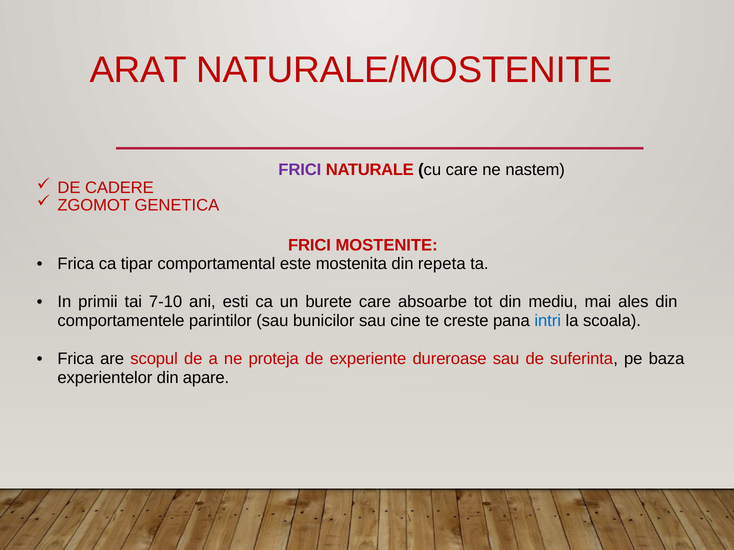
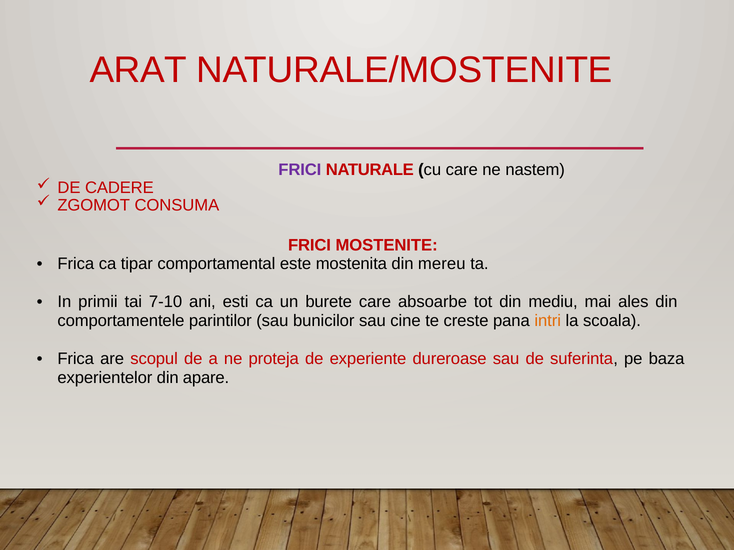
GENETICA: GENETICA -> CONSUMA
repeta: repeta -> mereu
intri colour: blue -> orange
